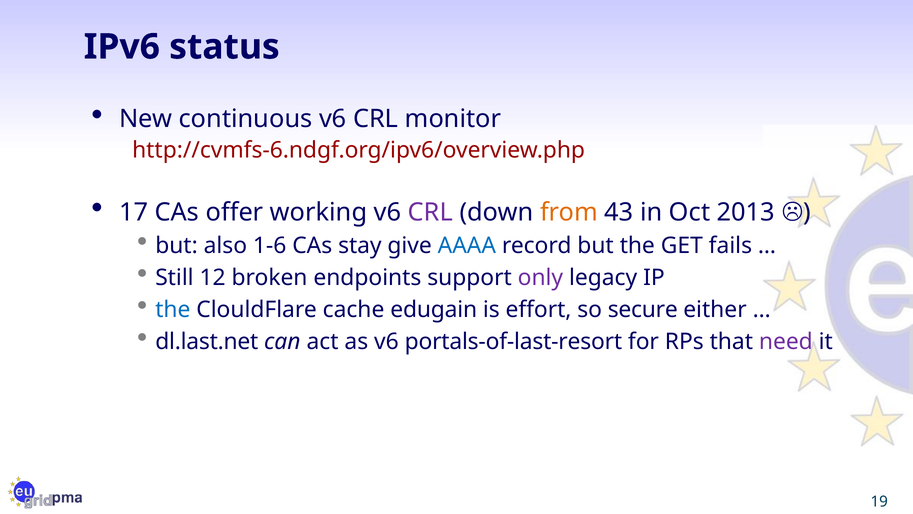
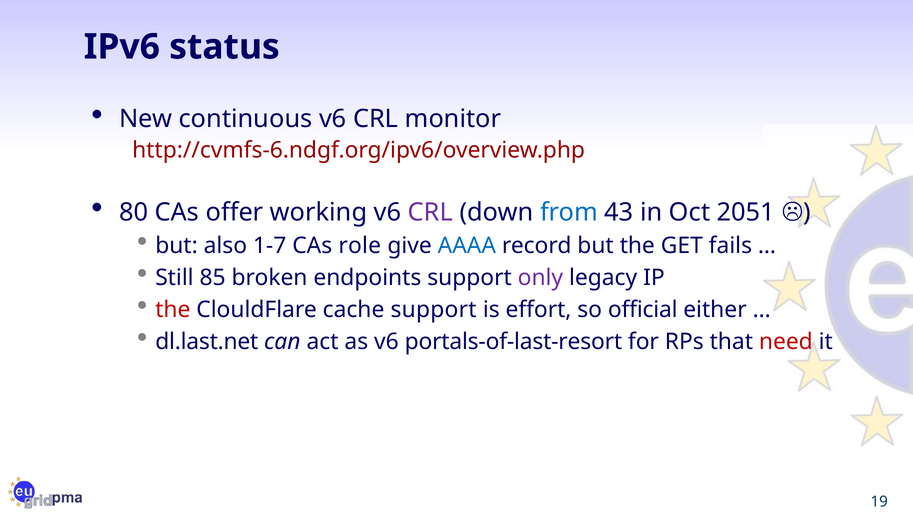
17: 17 -> 80
from colour: orange -> blue
2013: 2013 -> 2051
1-6: 1-6 -> 1-7
stay: stay -> role
12: 12 -> 85
the at (173, 309) colour: blue -> red
cache edugain: edugain -> support
secure: secure -> official
need colour: purple -> red
